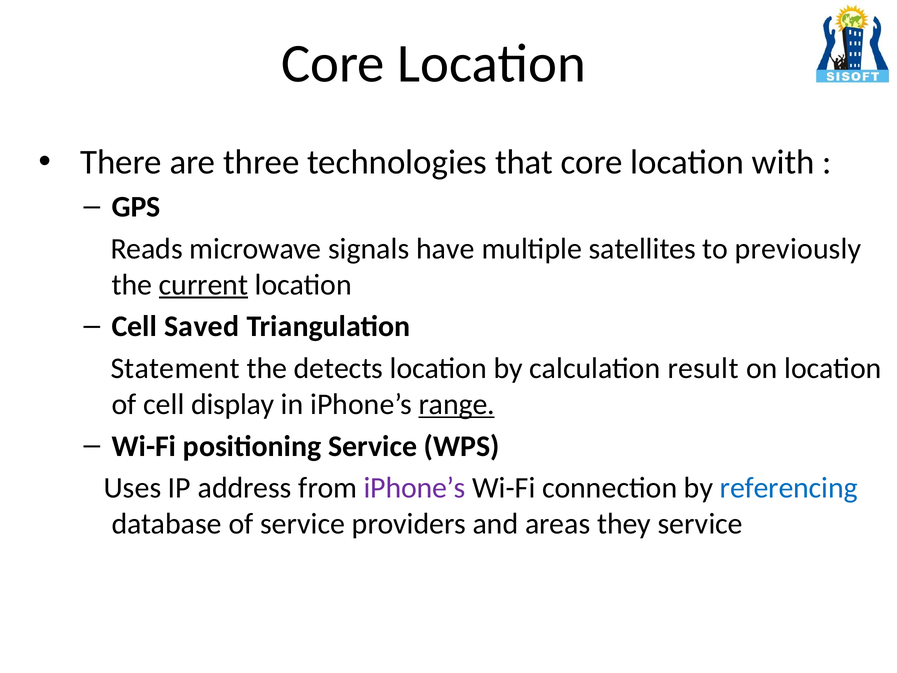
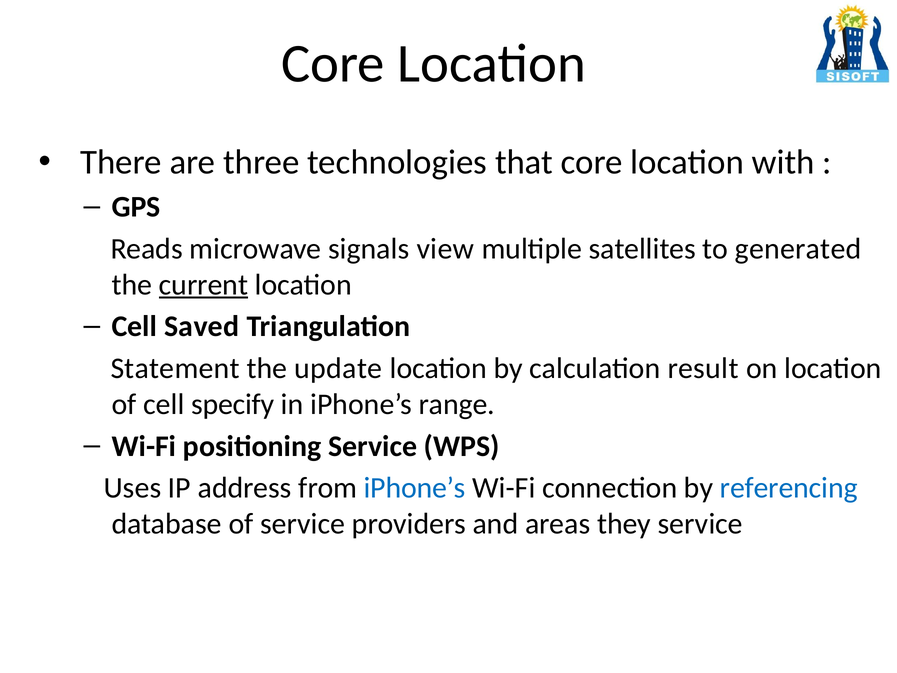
have: have -> view
previously: previously -> generated
detects: detects -> update
display: display -> specify
range underline: present -> none
iPhone’s at (415, 488) colour: purple -> blue
